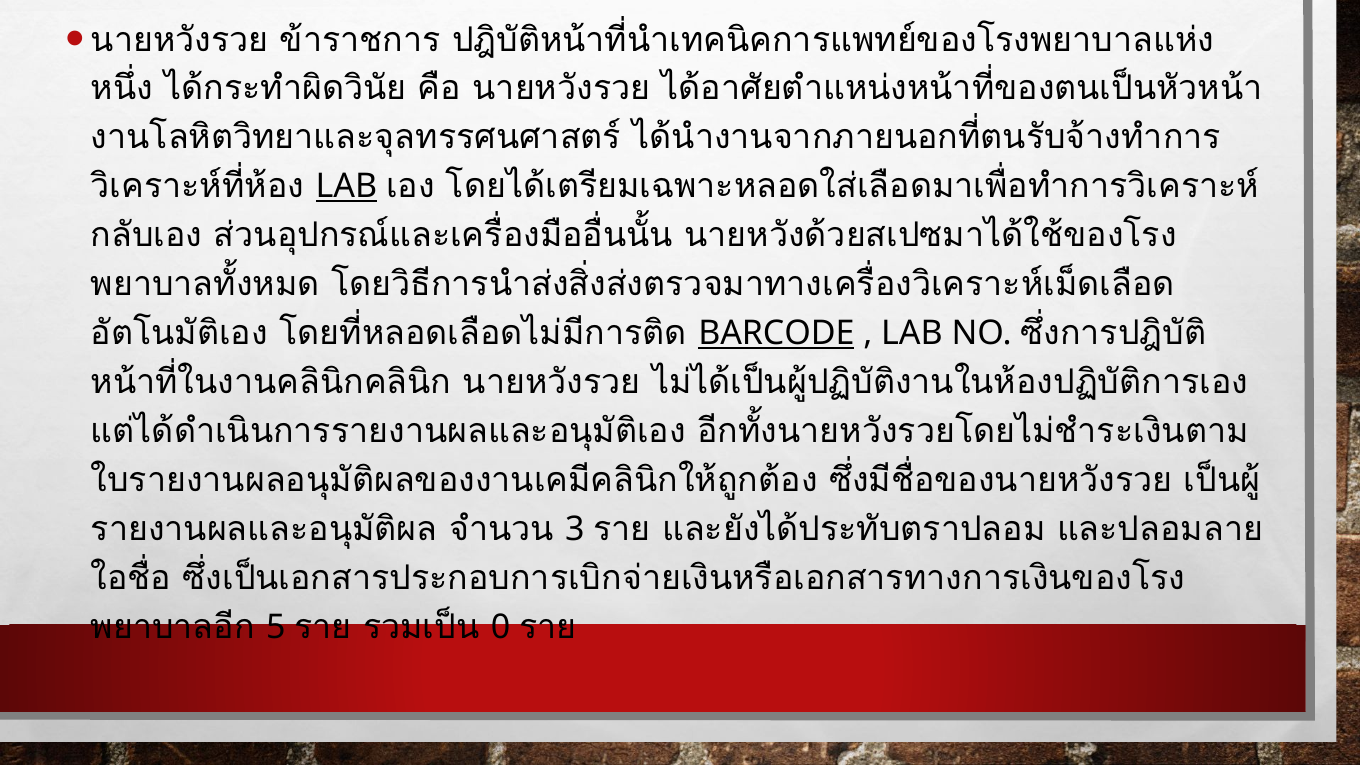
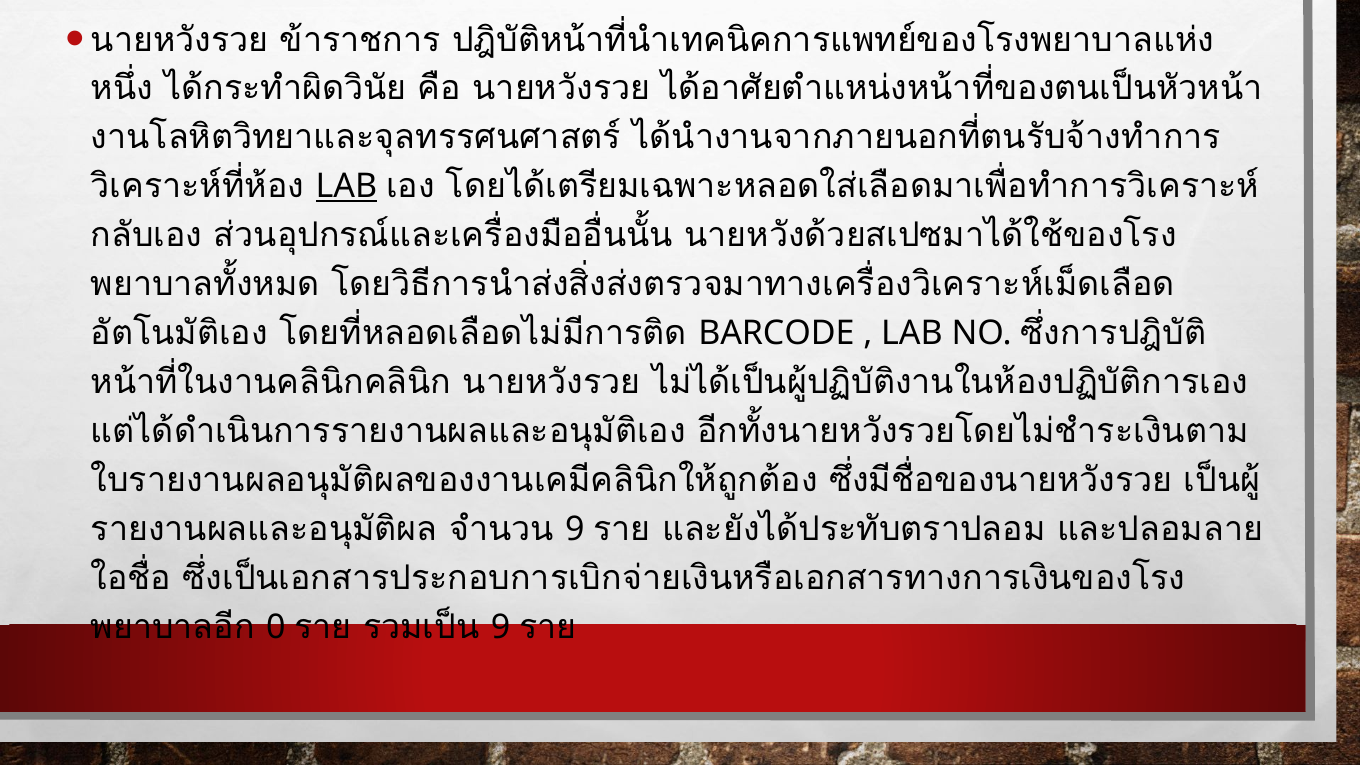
BARCODE underline: present -> none
3 at (575, 529): 3 -> 9
5: 5 -> 0
0 at (501, 627): 0 -> 9
